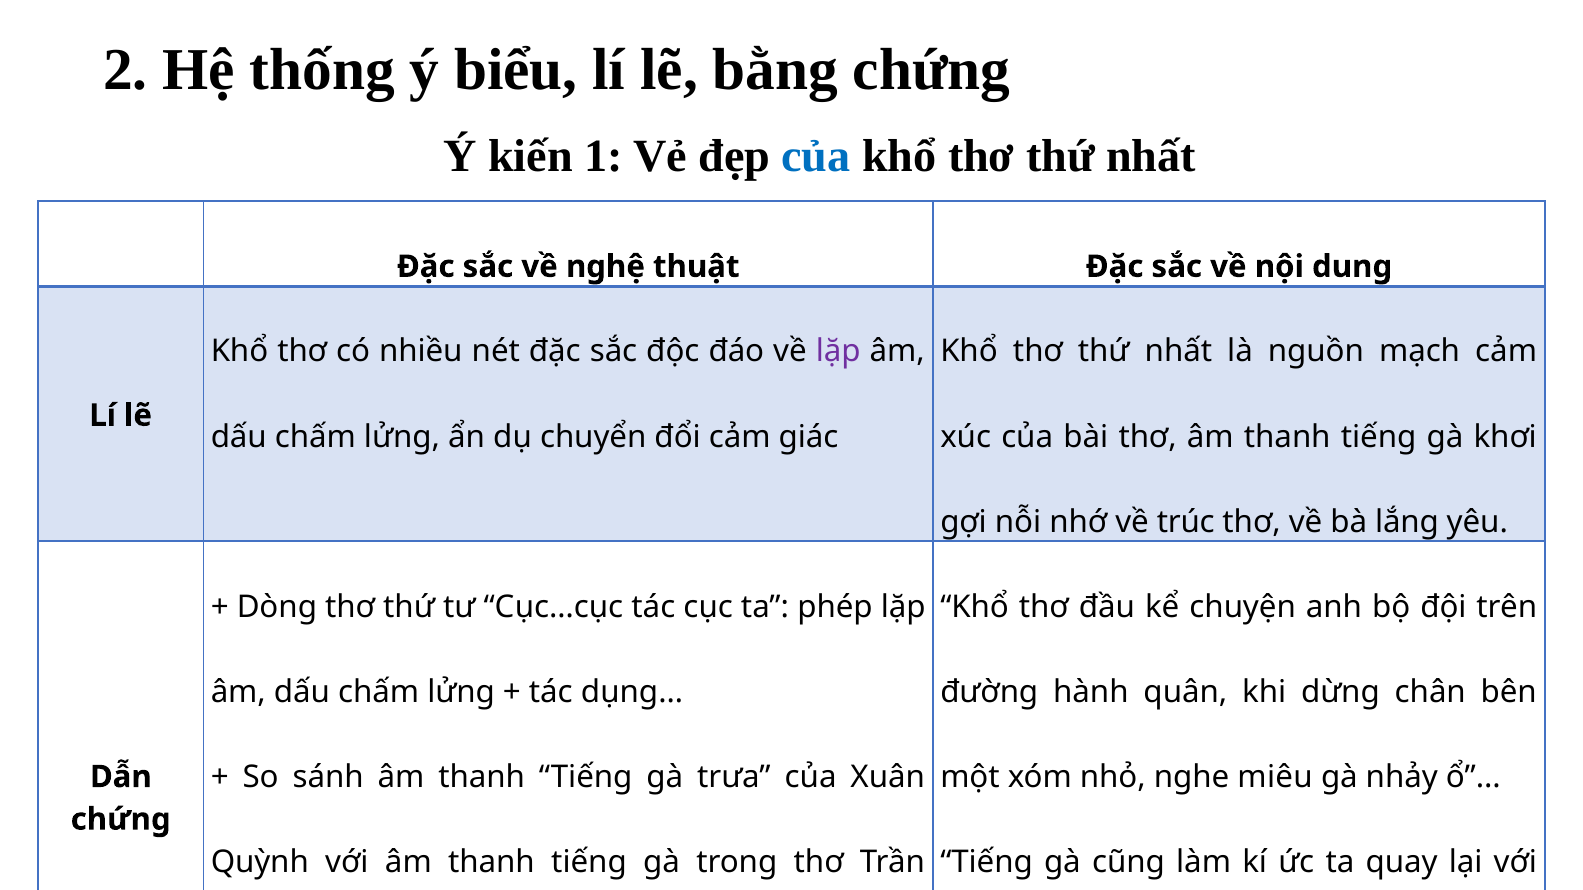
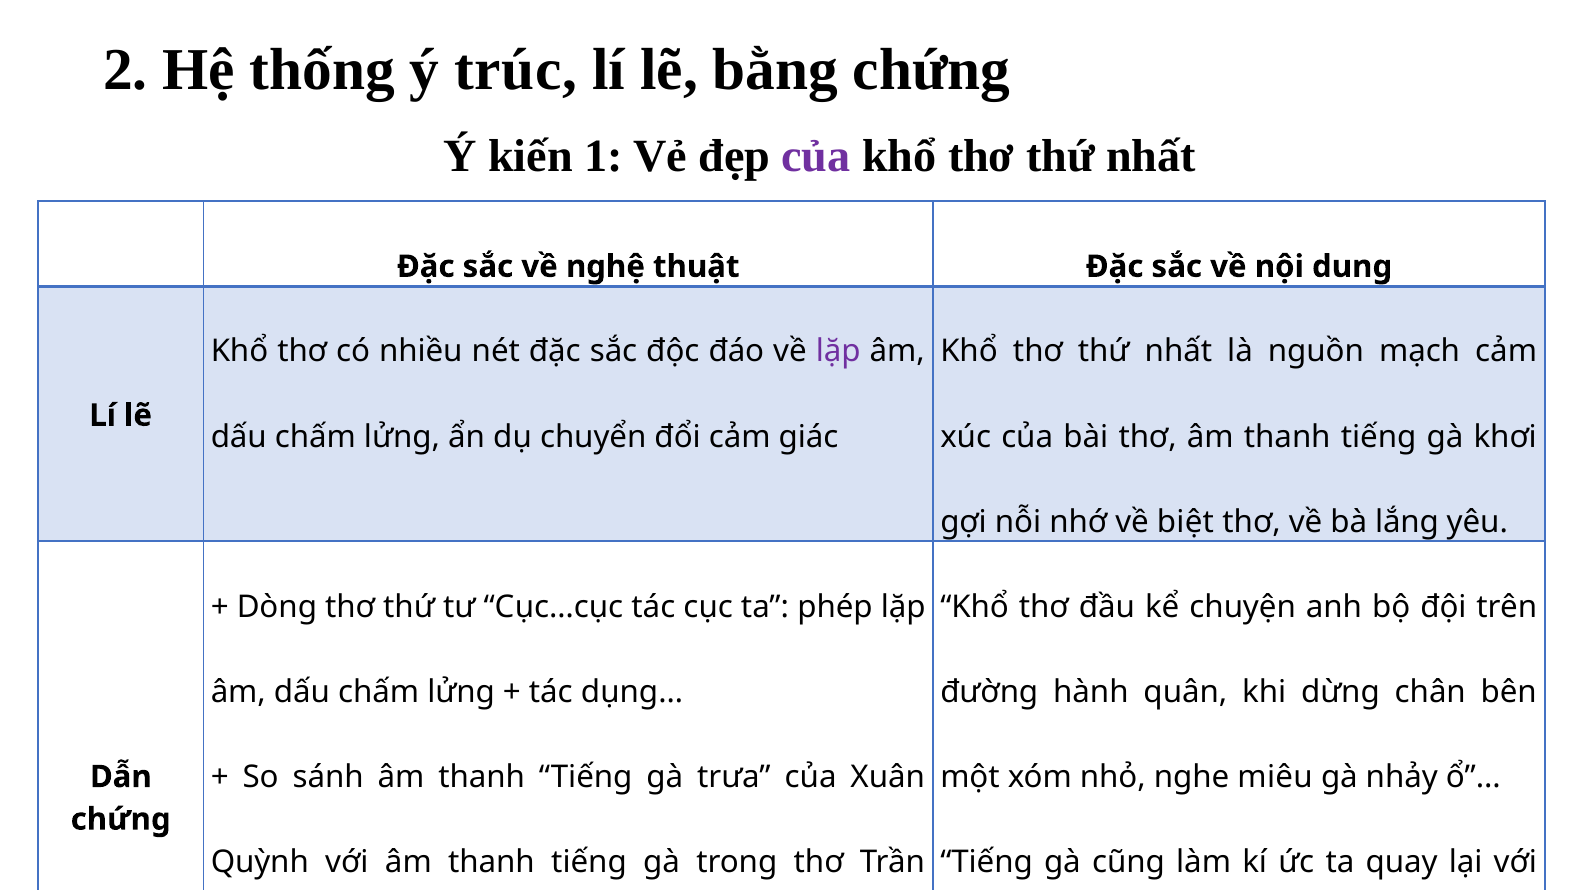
biểu: biểu -> trúc
của at (816, 157) colour: blue -> purple
trúc: trúc -> biệt
